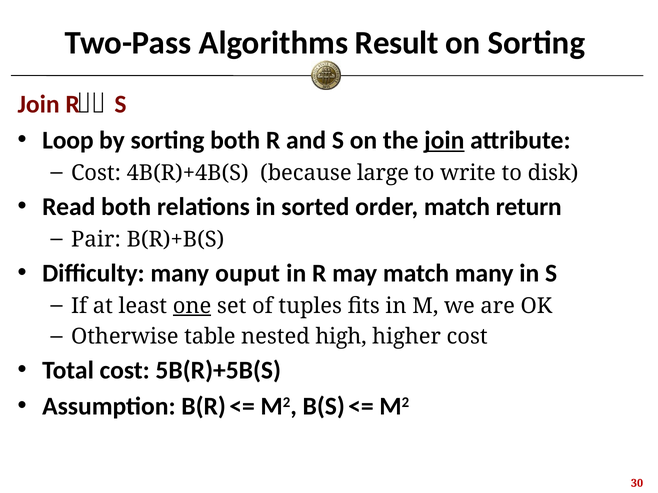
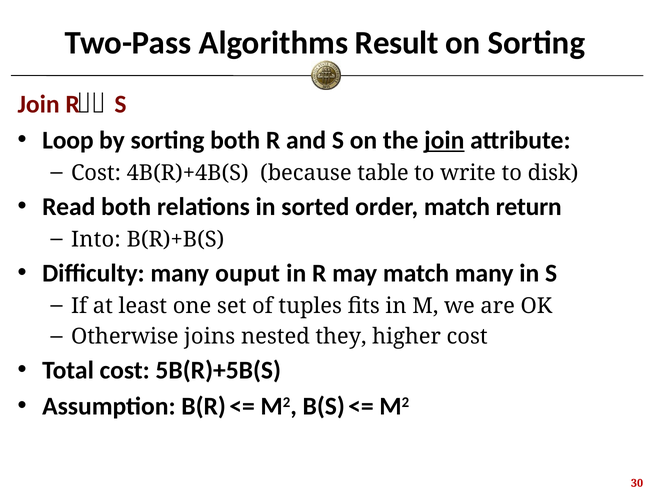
large: large -> table
Pair: Pair -> Into
one underline: present -> none
table: table -> joins
high: high -> they
